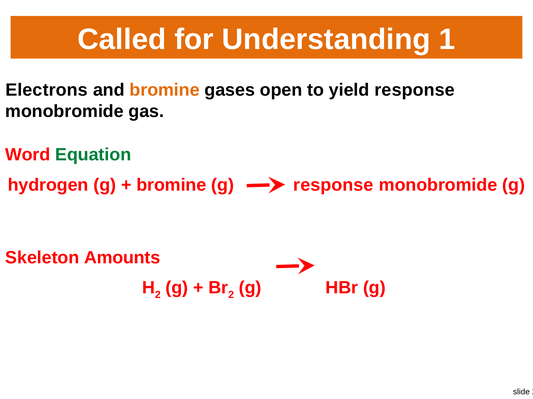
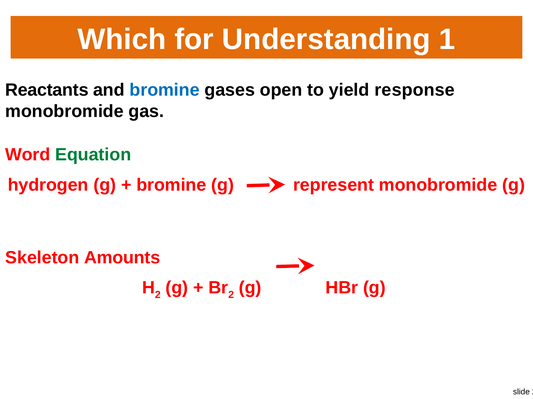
Called: Called -> Which
Electrons: Electrons -> Reactants
bromine at (165, 90) colour: orange -> blue
g response: response -> represent
